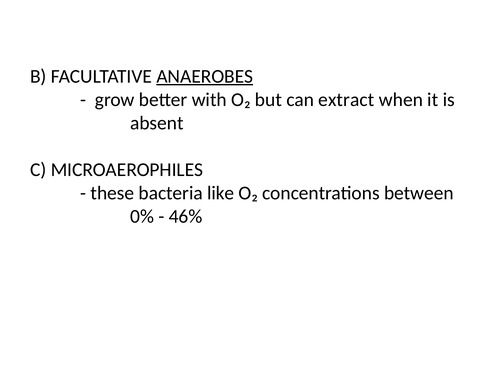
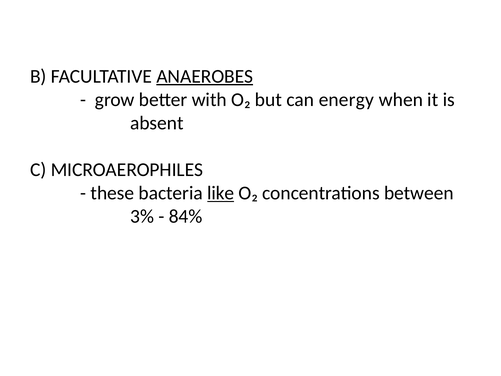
extract: extract -> energy
like underline: none -> present
0%: 0% -> 3%
46%: 46% -> 84%
